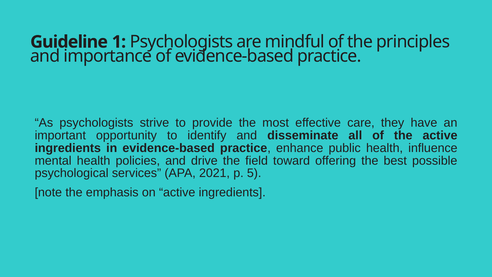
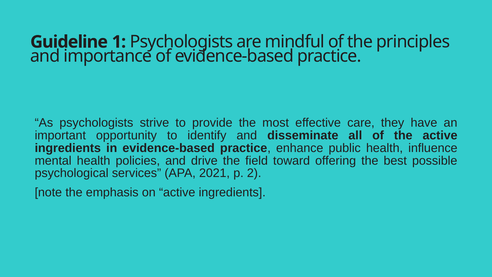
5: 5 -> 2
